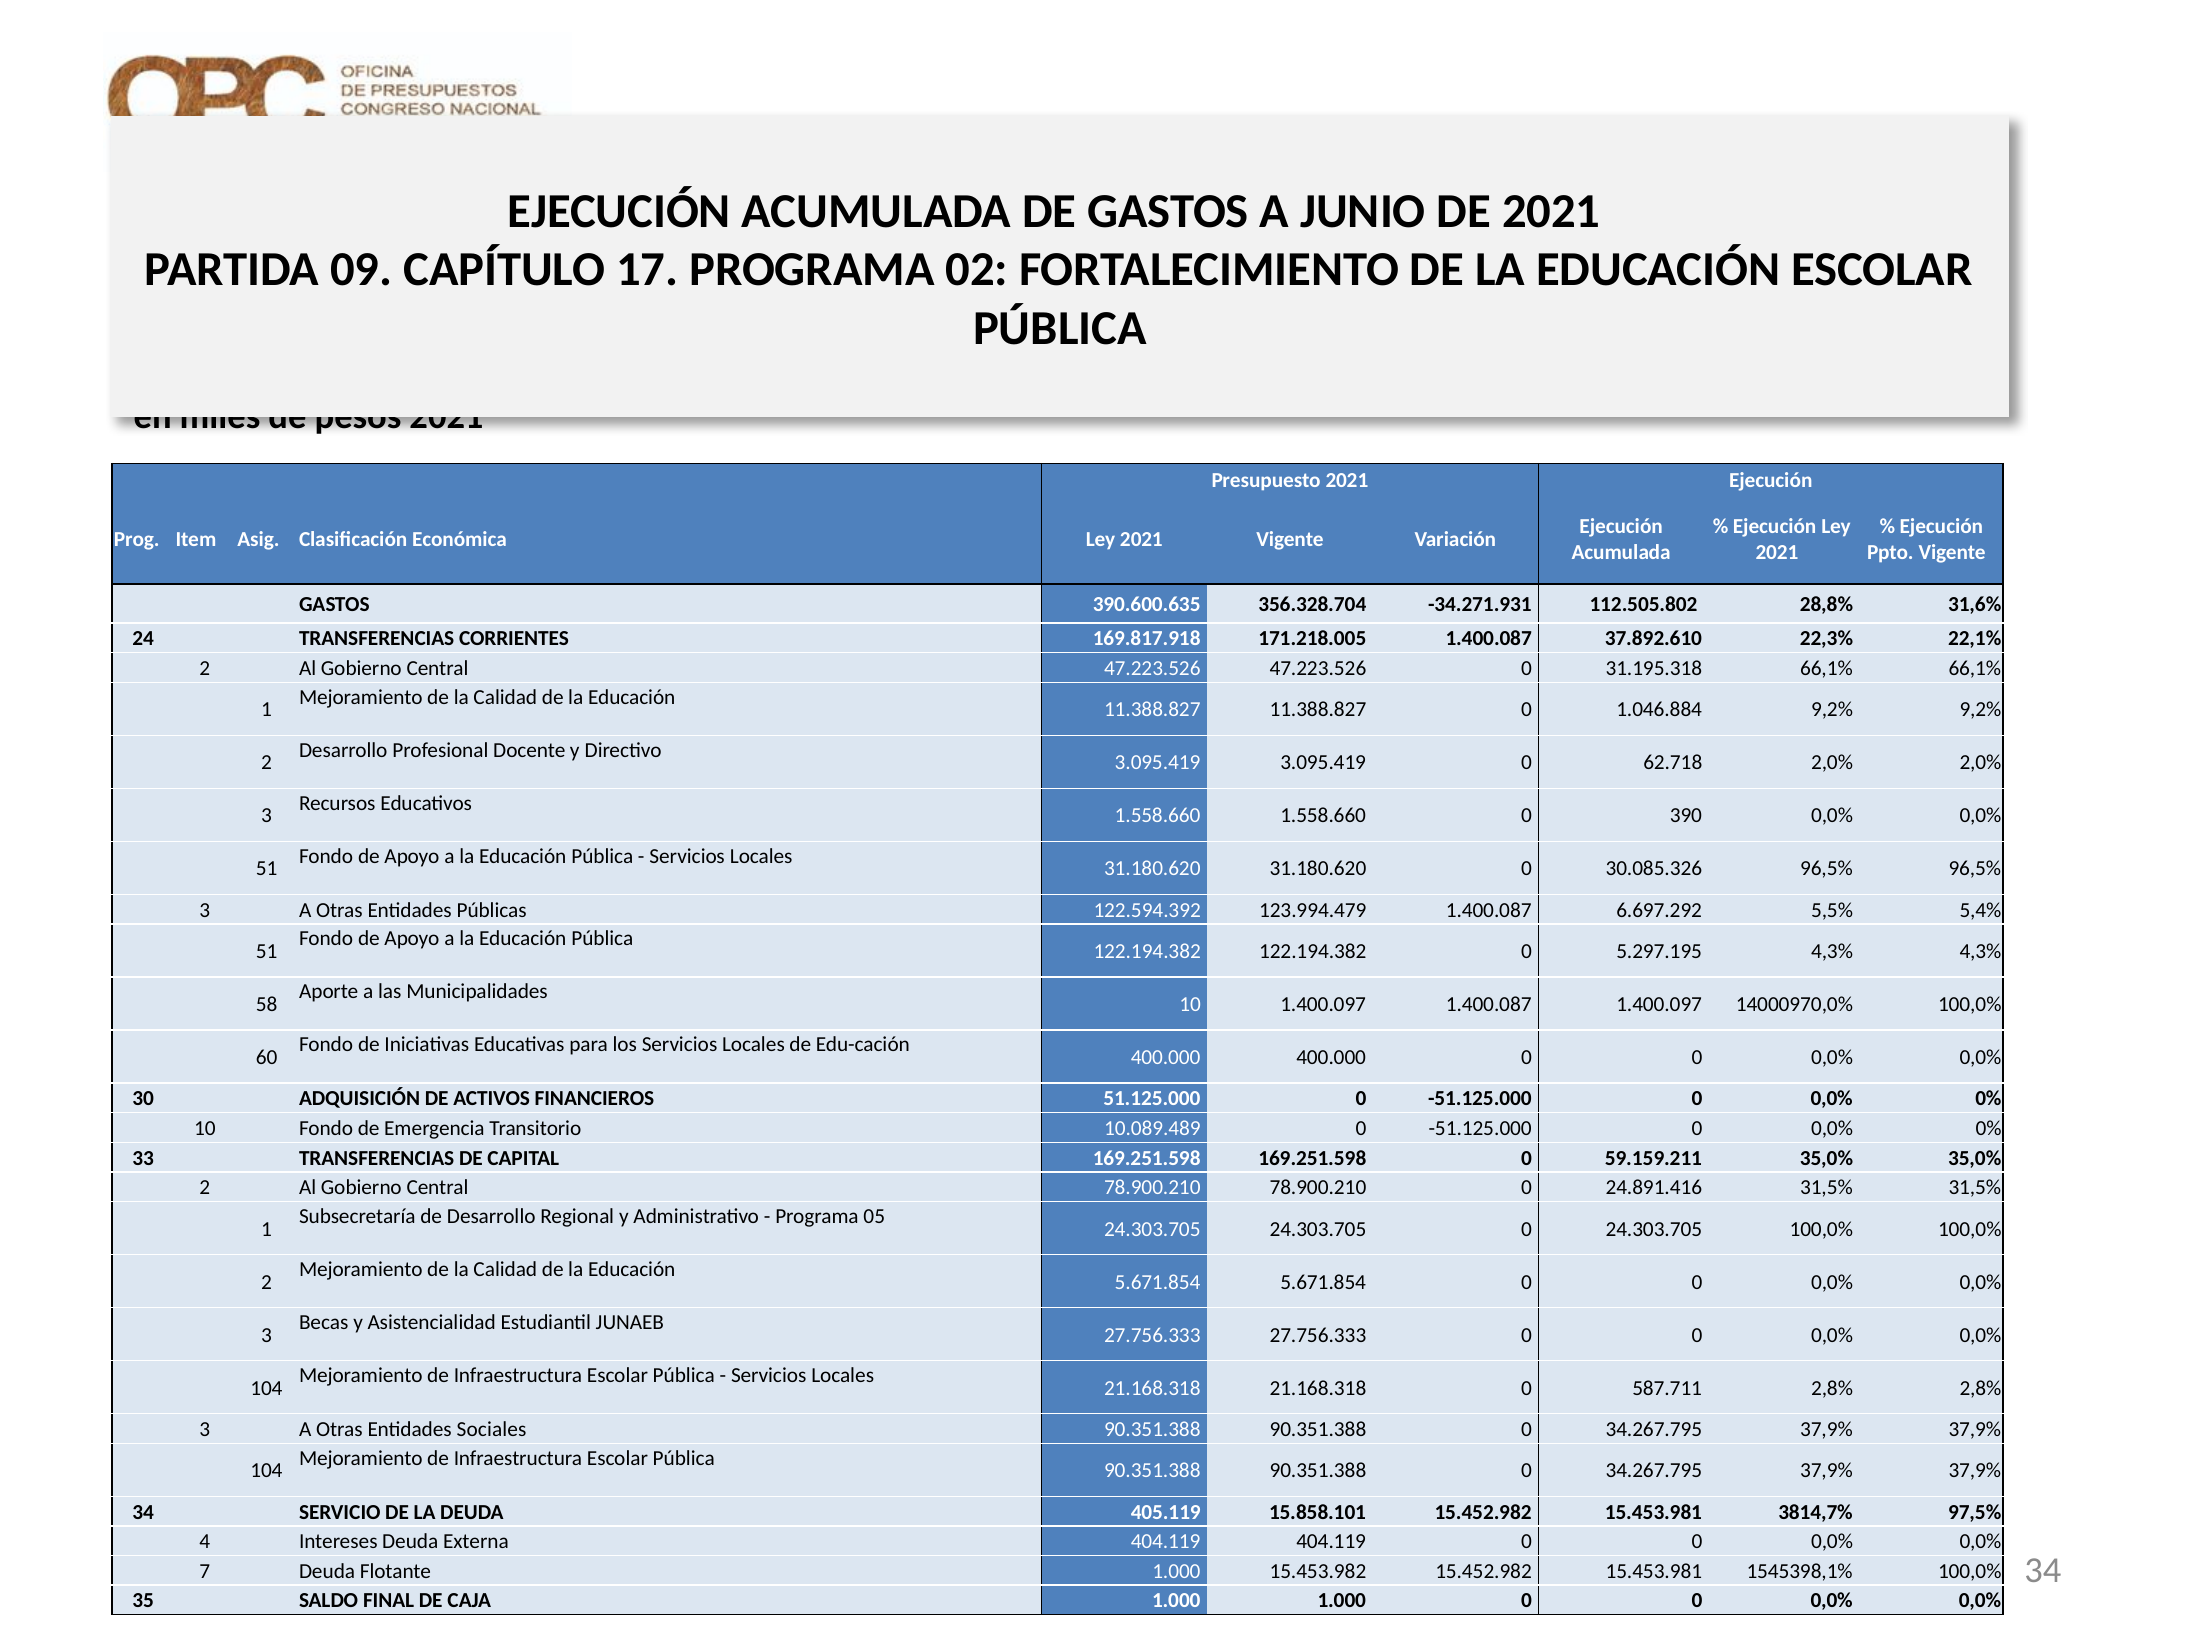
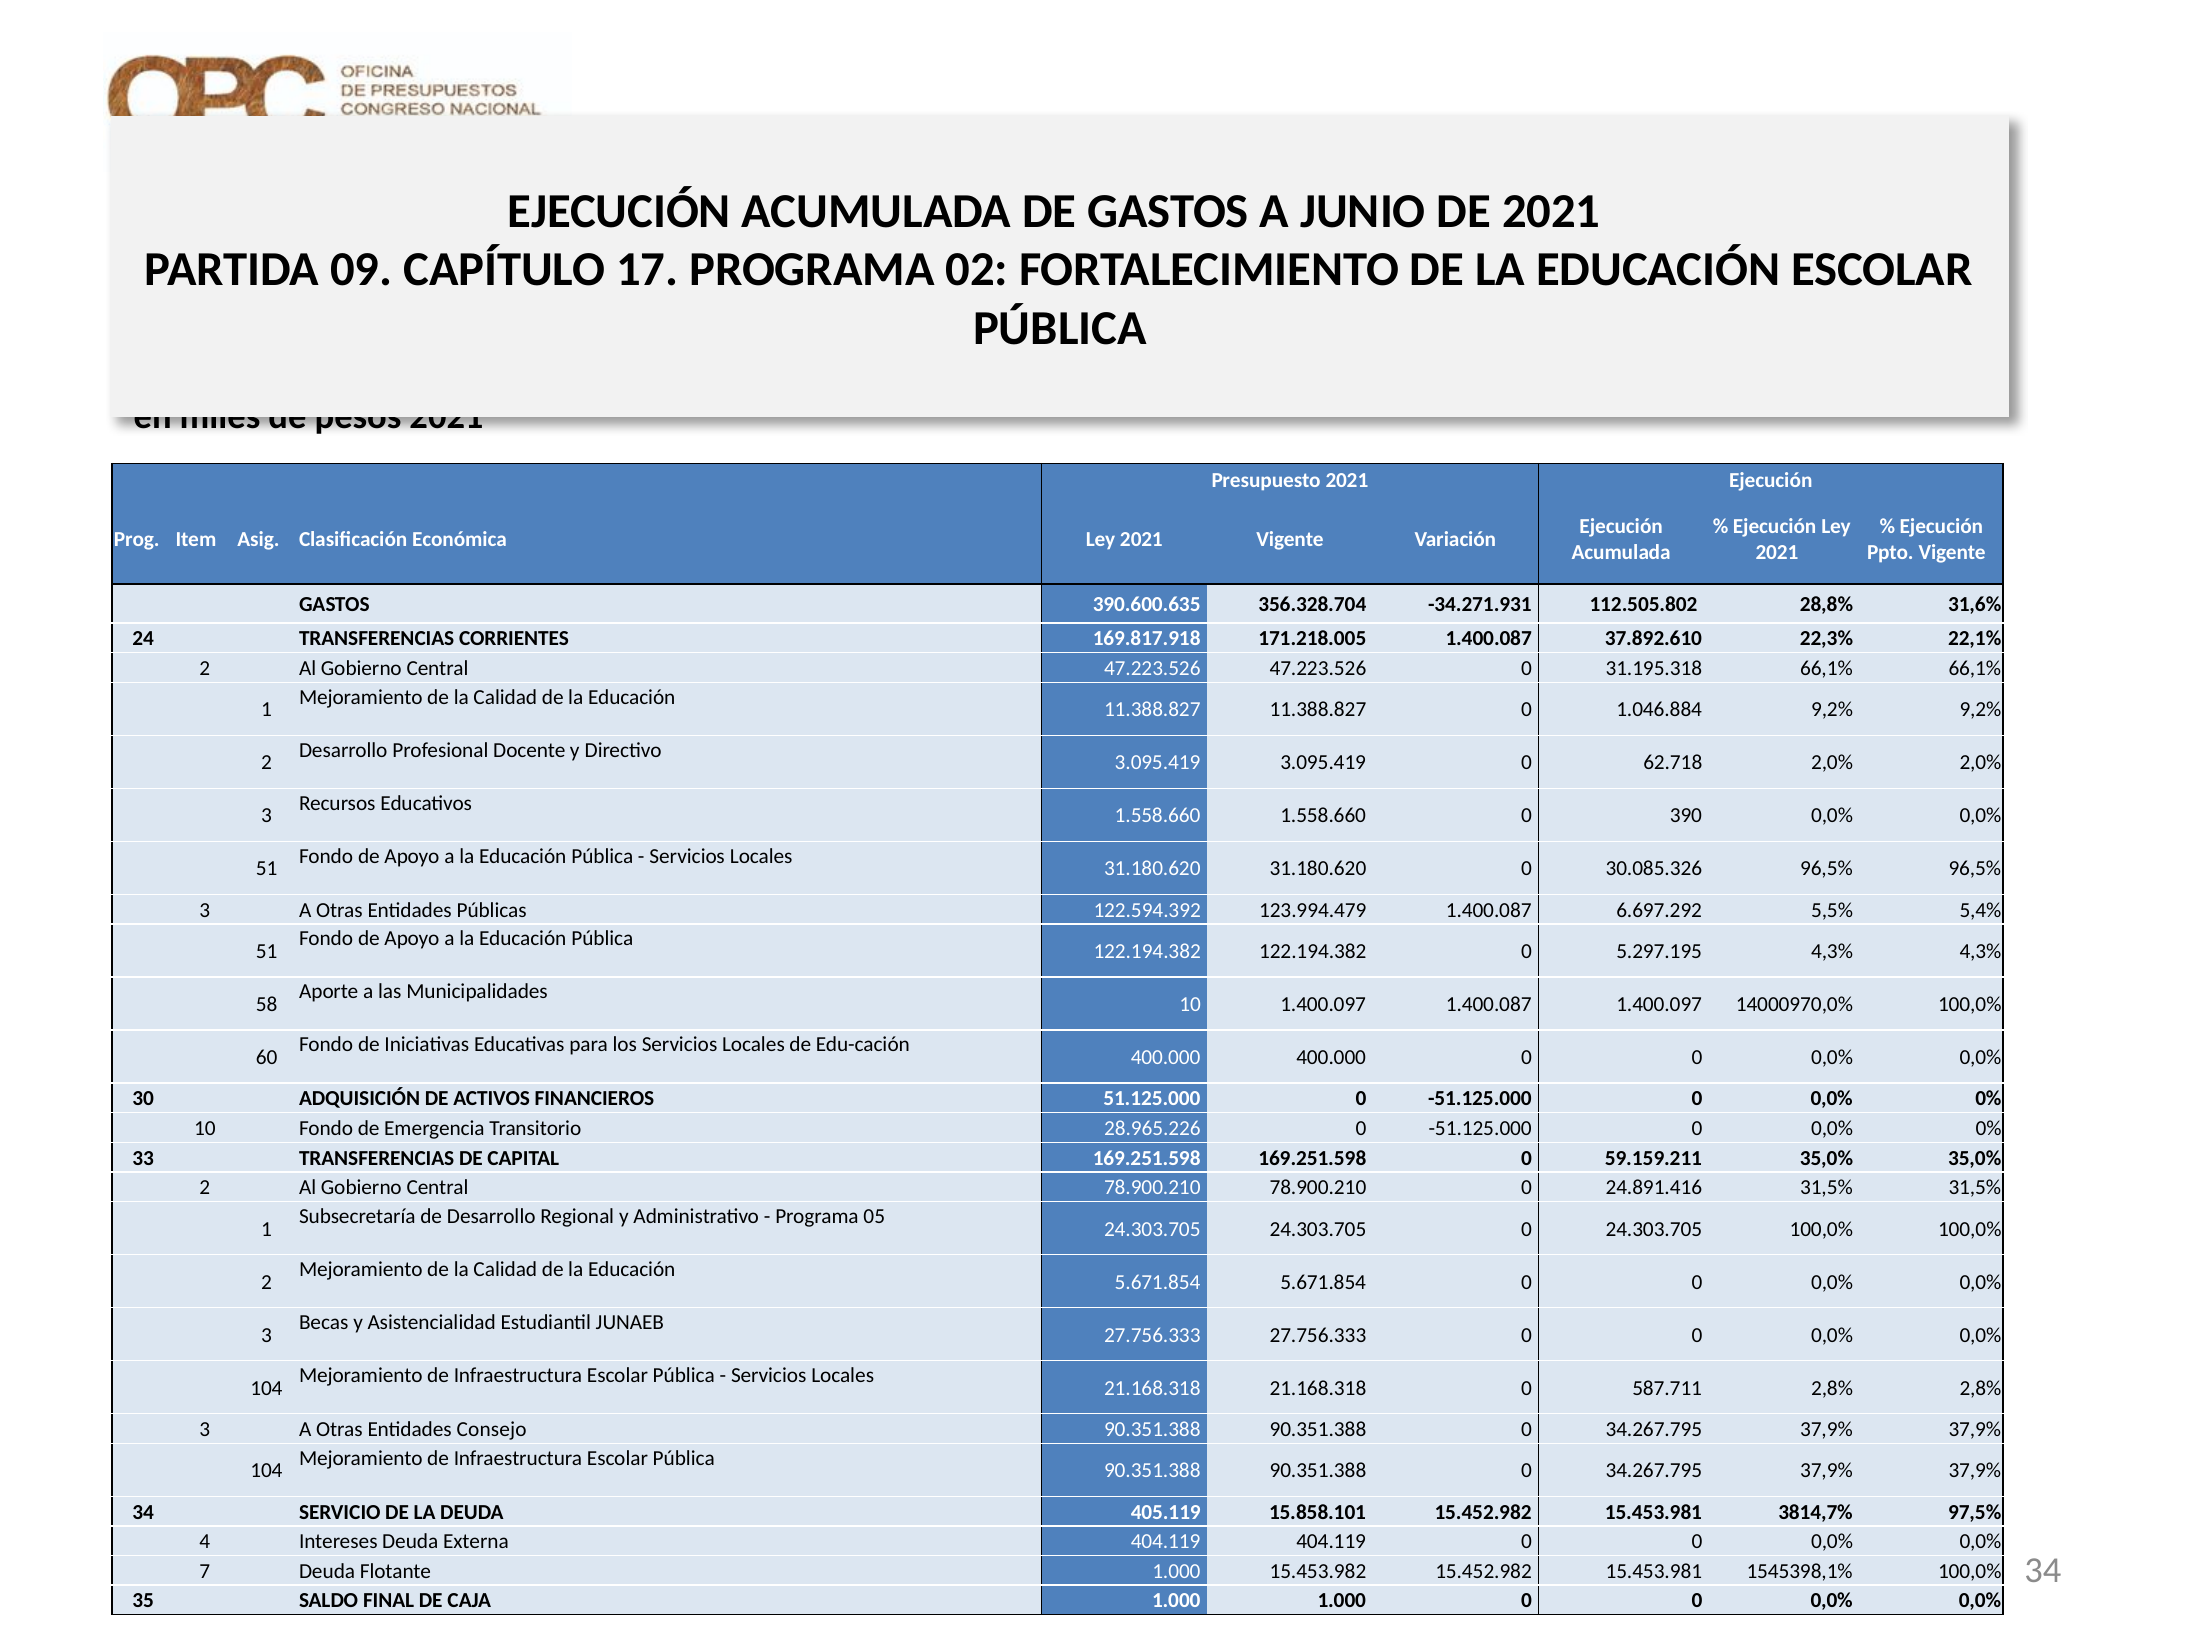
10.089.489: 10.089.489 -> 28.965.226
Sociales: Sociales -> Consejo
